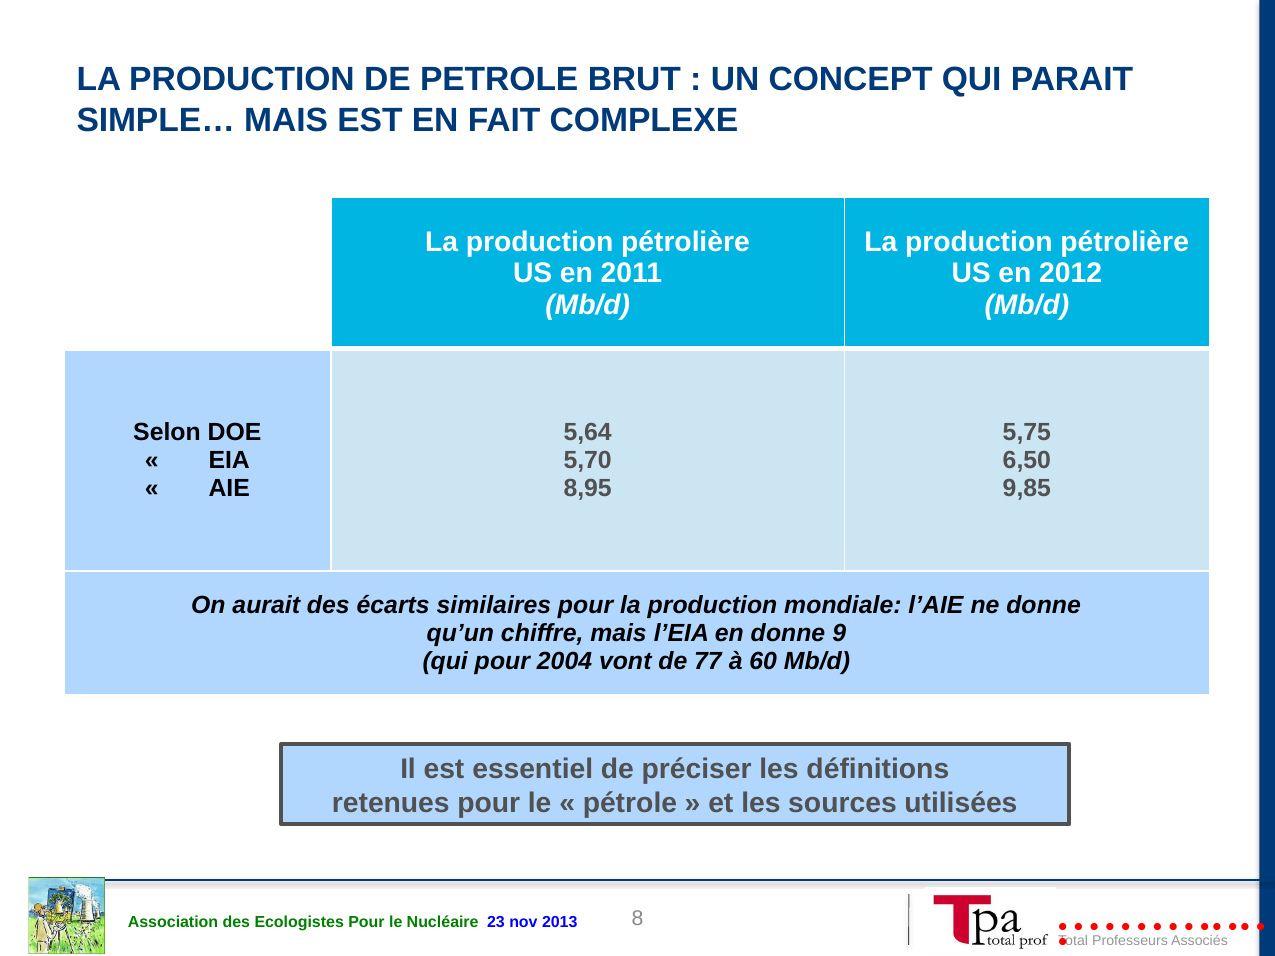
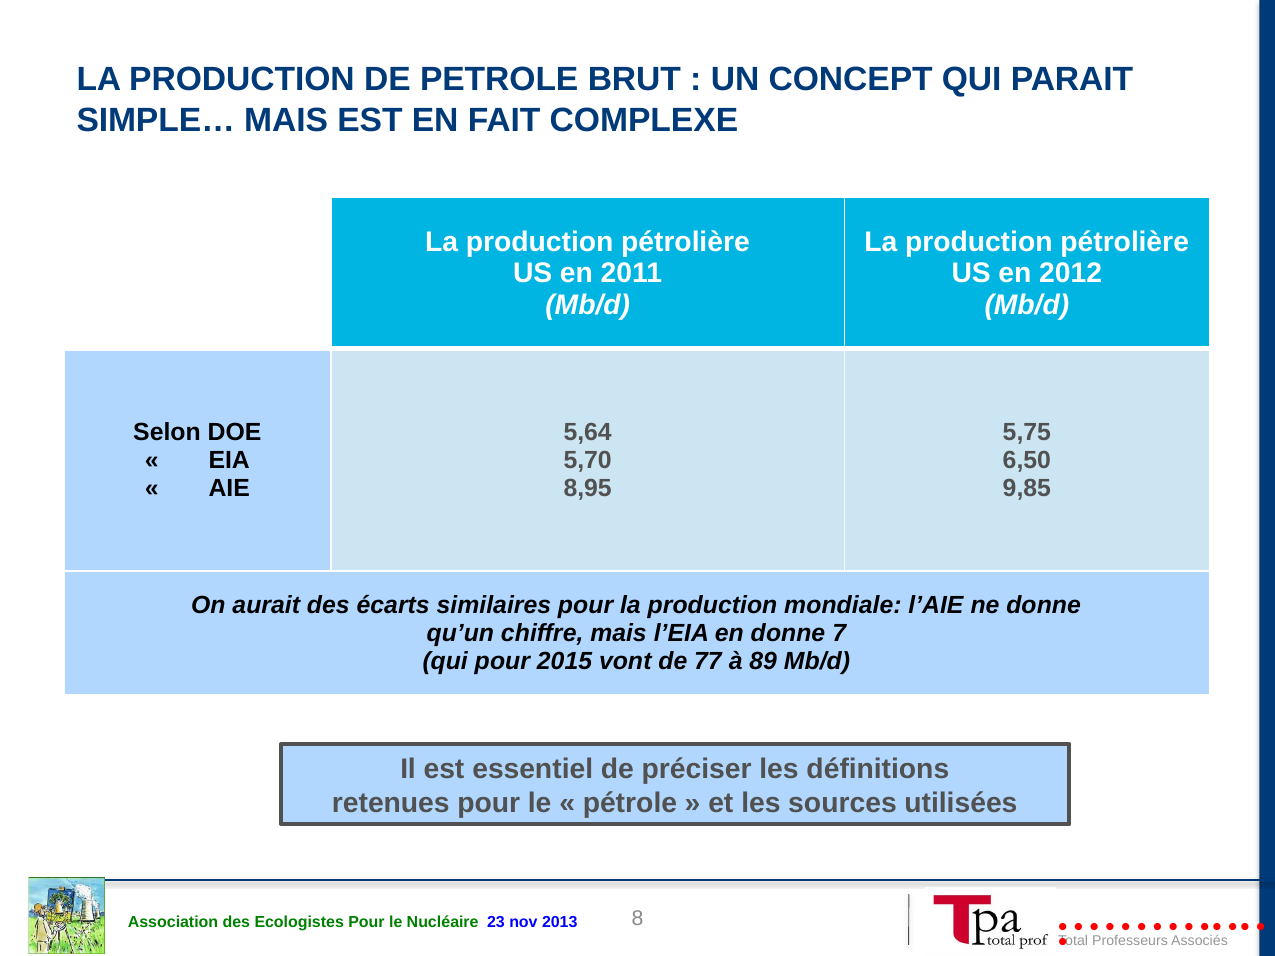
9: 9 -> 7
2004: 2004 -> 2015
60: 60 -> 89
